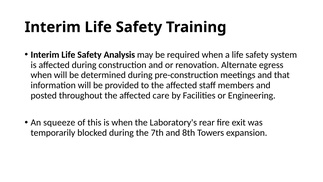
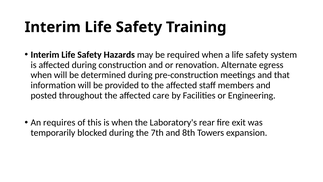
Analysis: Analysis -> Hazards
squeeze: squeeze -> requires
